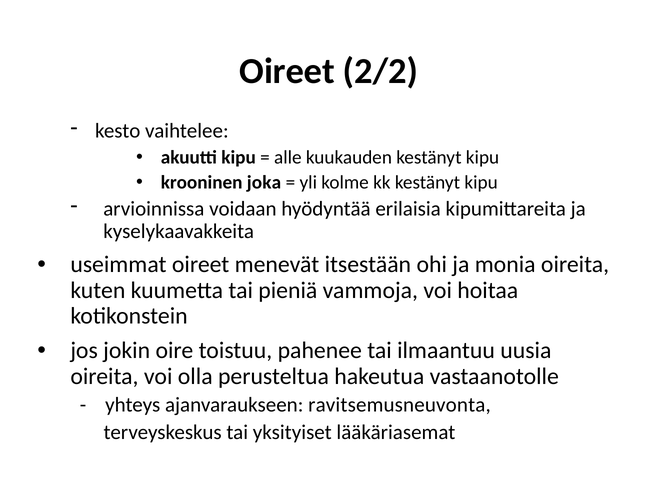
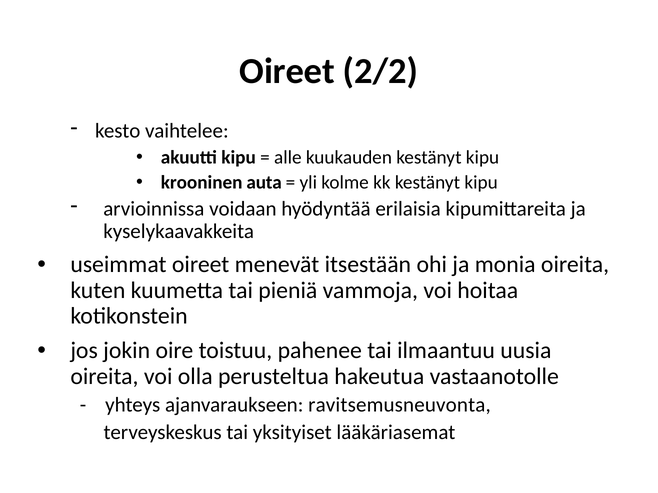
joka: joka -> auta
